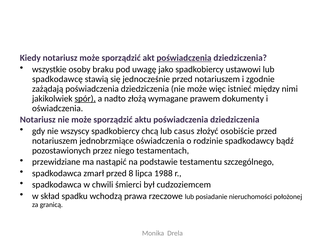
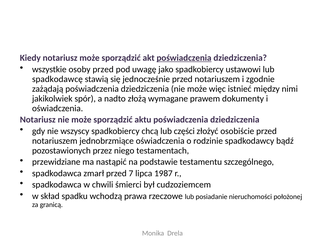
osoby braku: braku -> przed
spór underline: present -> none
casus: casus -> części
8: 8 -> 7
1988: 1988 -> 1987
